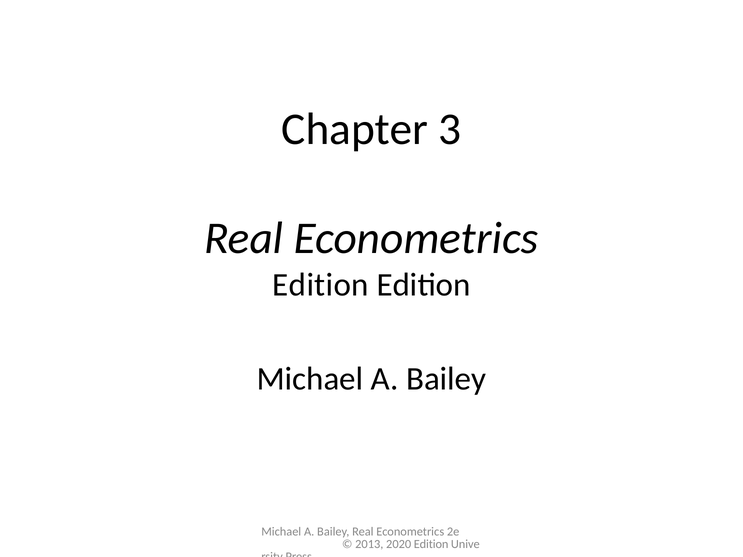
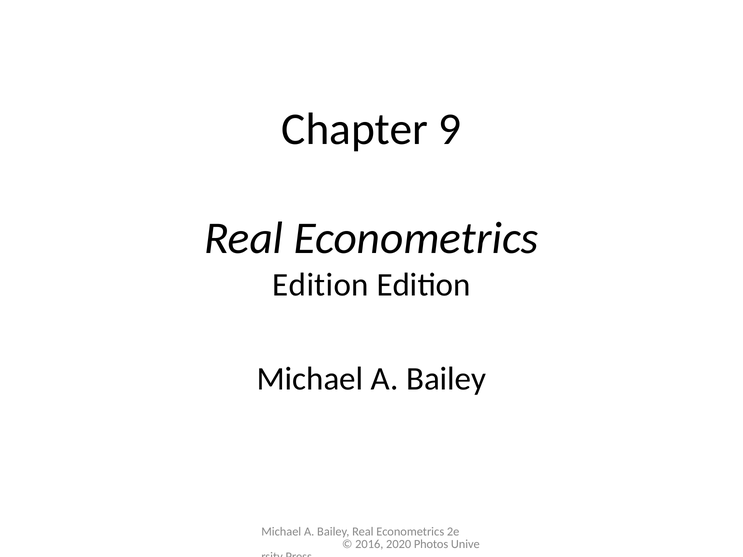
3: 3 -> 9
2013: 2013 -> 2016
2020 Edition: Edition -> Photos
